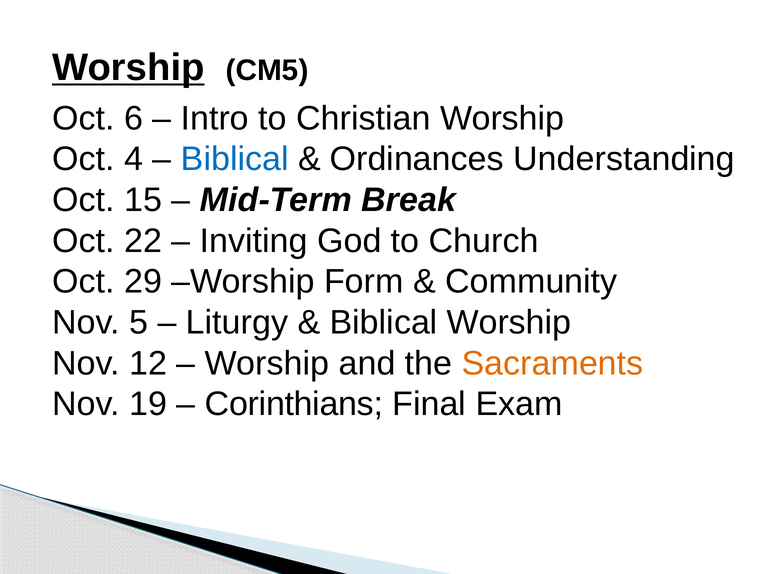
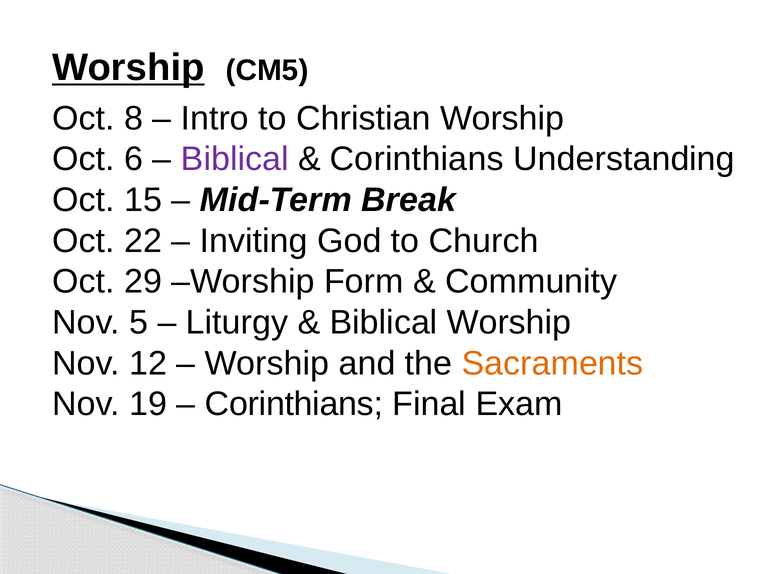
6: 6 -> 8
4: 4 -> 6
Biblical at (235, 159) colour: blue -> purple
Ordinances at (417, 159): Ordinances -> Corinthians
